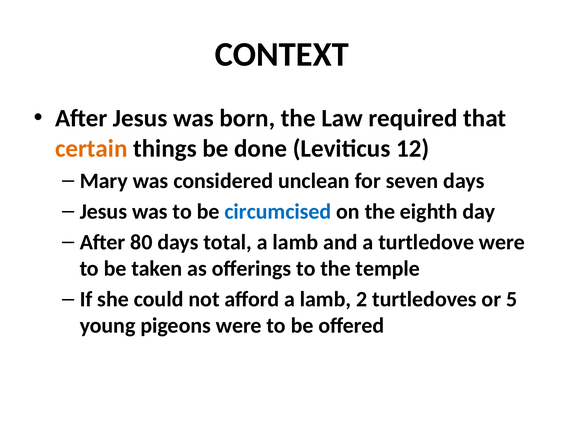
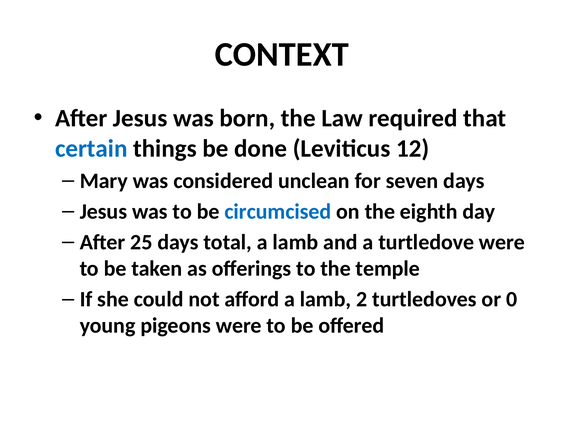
certain colour: orange -> blue
80: 80 -> 25
5: 5 -> 0
